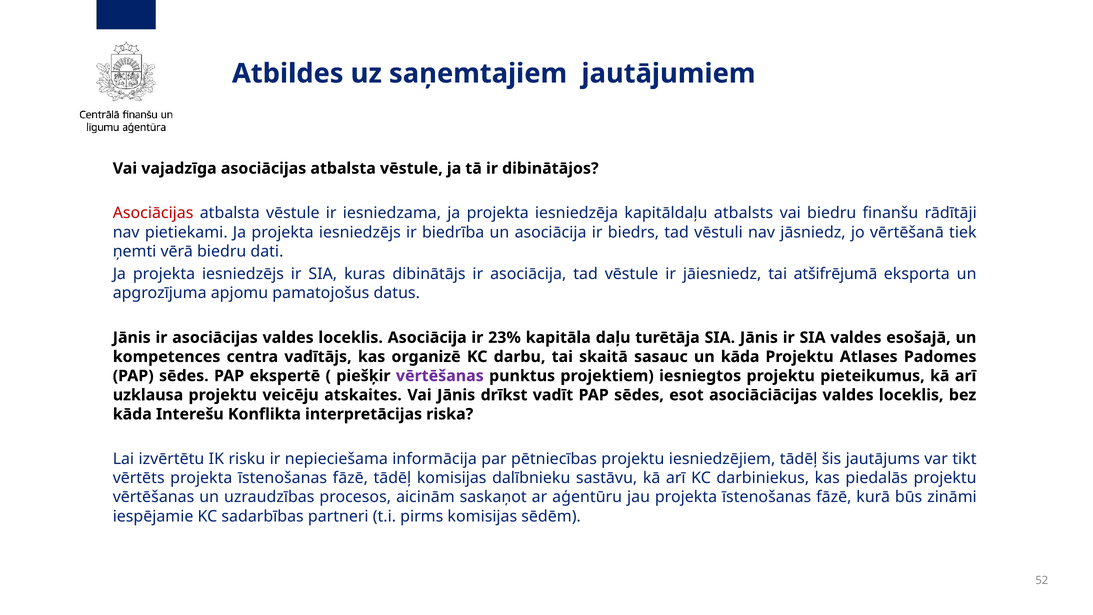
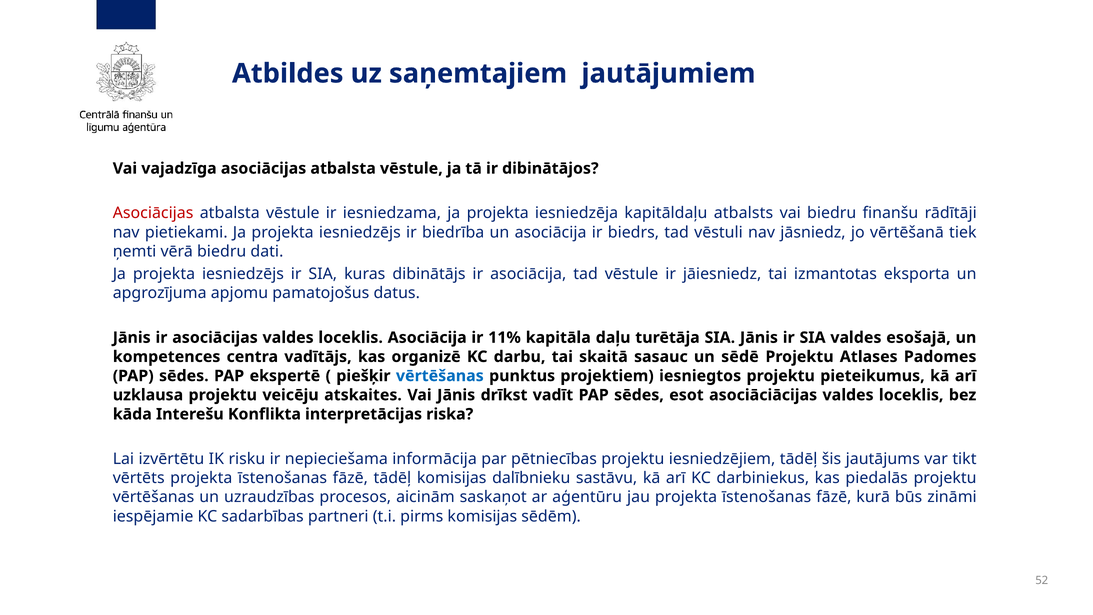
atšifrējumā: atšifrējumā -> izmantotas
23%: 23% -> 11%
un kāda: kāda -> sēdē
vērtēšanas at (440, 376) colour: purple -> blue
